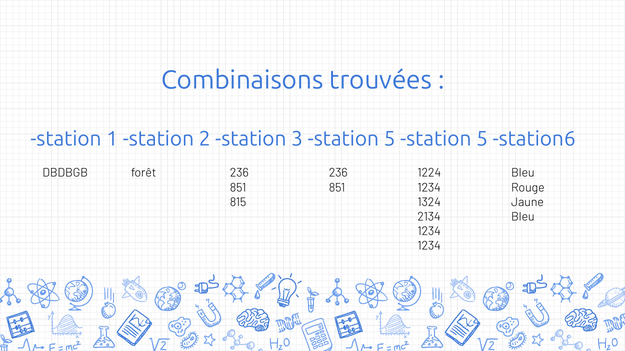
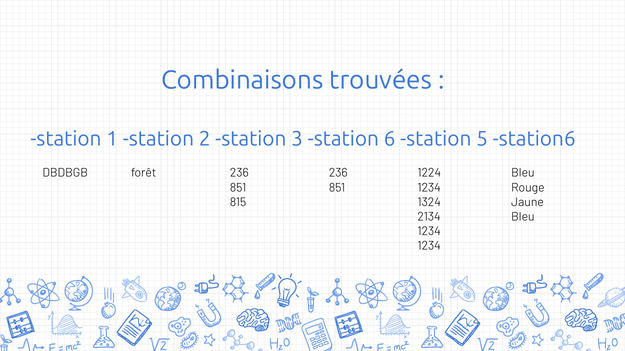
3 station 5: 5 -> 6
